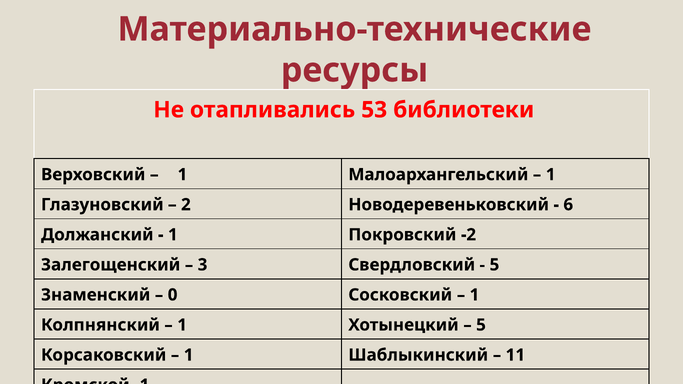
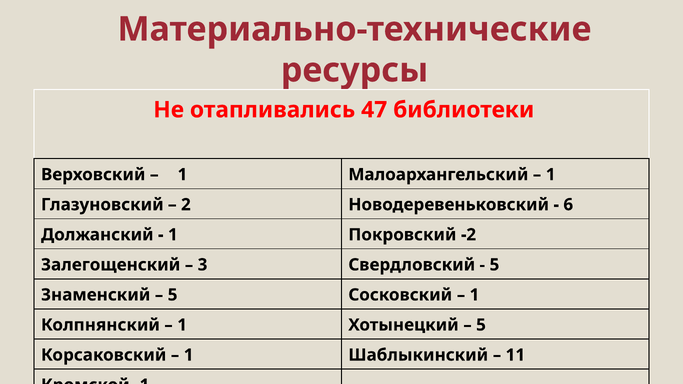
53: 53 -> 47
0 at (173, 295): 0 -> 5
